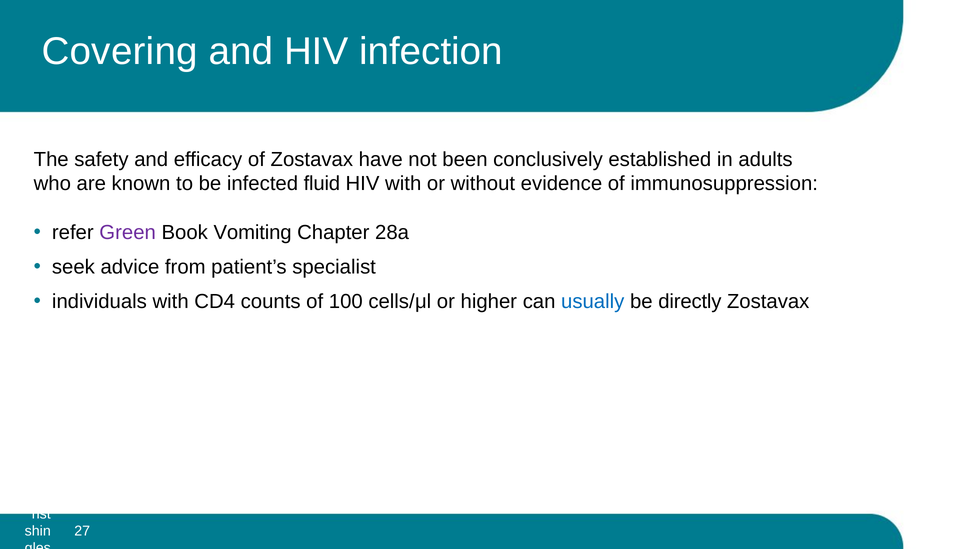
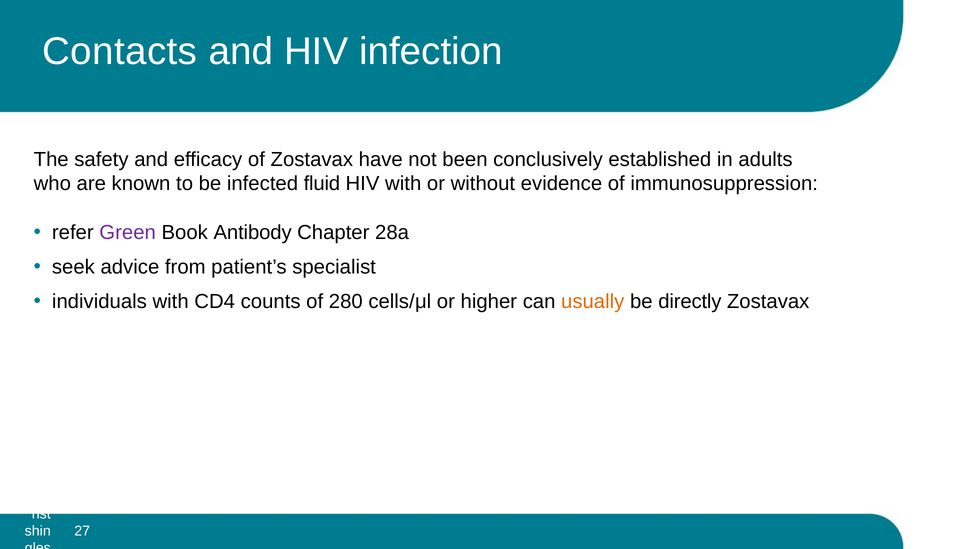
Covering: Covering -> Contacts
Vomiting: Vomiting -> Antibody
100: 100 -> 280
usually colour: blue -> orange
